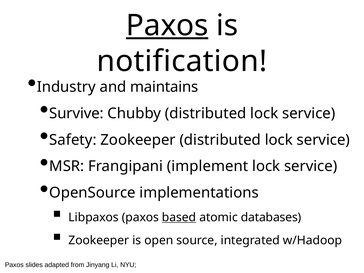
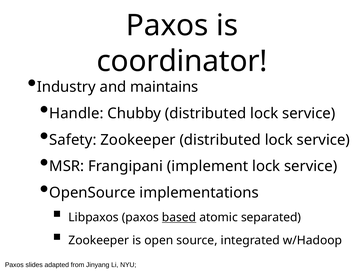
Paxos at (167, 25) underline: present -> none
notification: notification -> coordinator
Survive: Survive -> Handle
databases: databases -> separated
